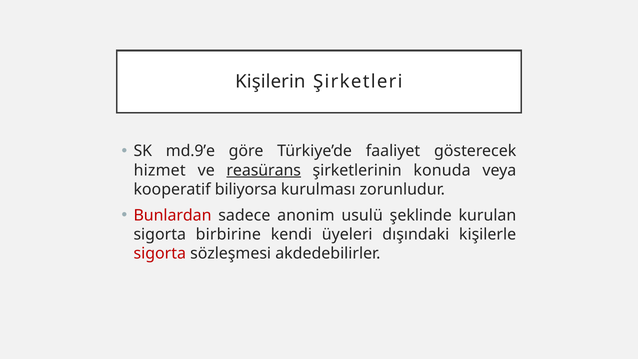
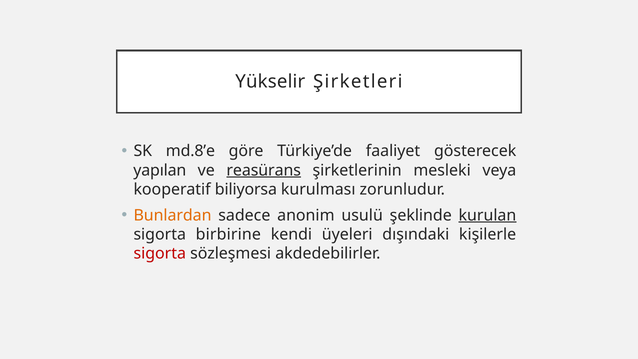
Kişilerin: Kişilerin -> Yükselir
md.9’e: md.9’e -> md.8’e
hizmet: hizmet -> yapılan
konuda: konuda -> mesleki
Bunlardan colour: red -> orange
kurulan underline: none -> present
